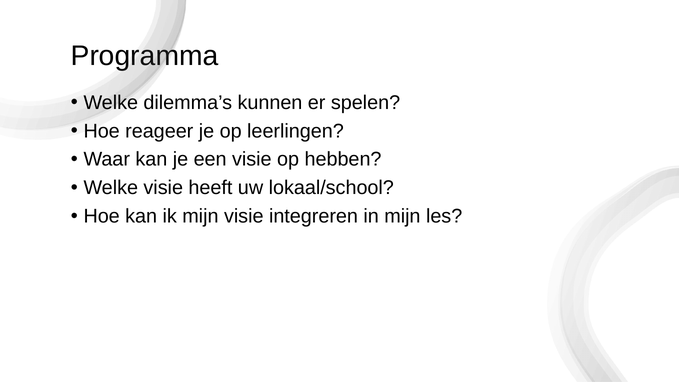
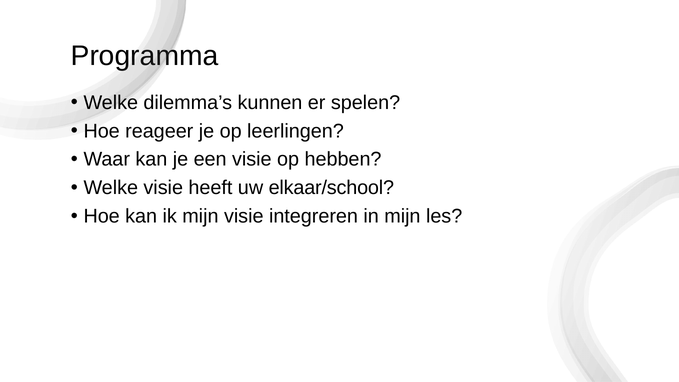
lokaal/school: lokaal/school -> elkaar/school
